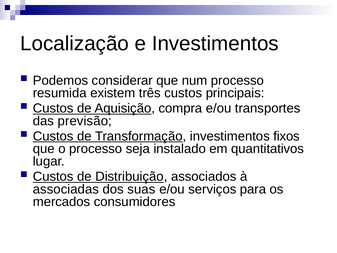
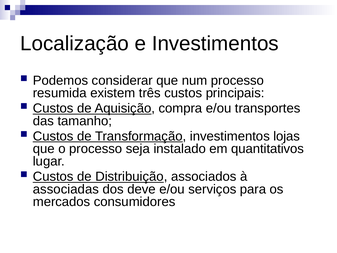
previsão: previsão -> tamanho
fixos: fixos -> lojas
suas: suas -> deve
